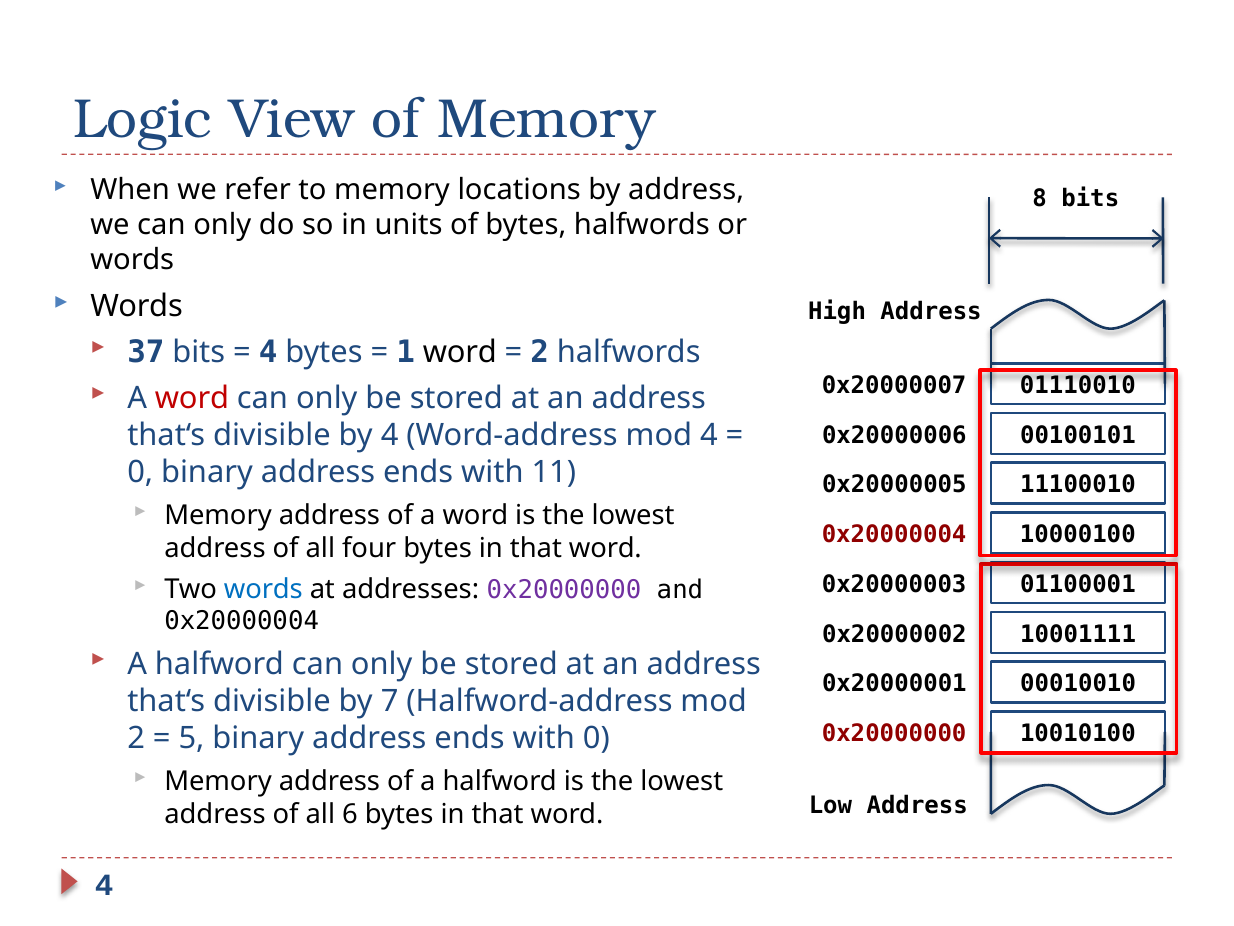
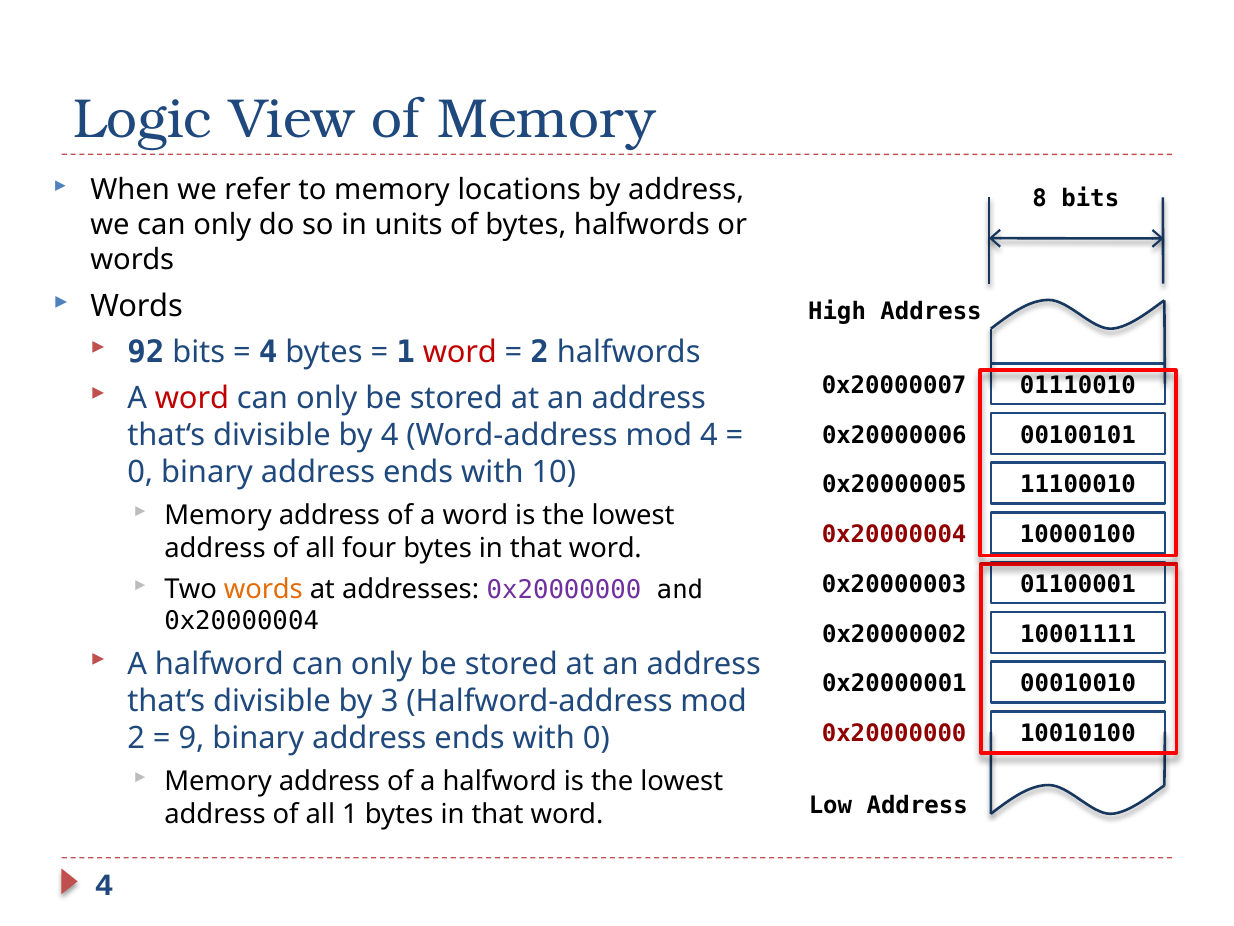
37: 37 -> 92
word at (460, 352) colour: black -> red
11: 11 -> 10
words at (263, 589) colour: blue -> orange
7: 7 -> 3
5: 5 -> 9
all 6: 6 -> 1
